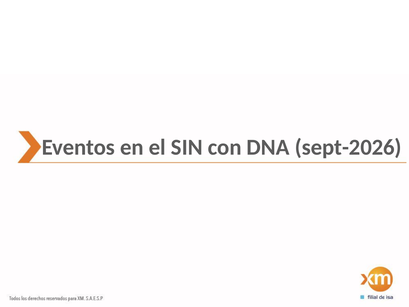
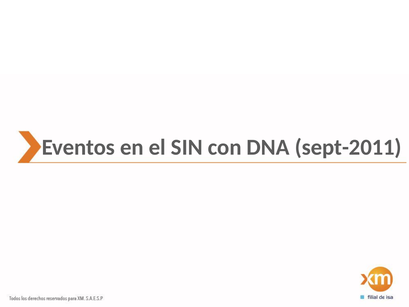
sept-2026: sept-2026 -> sept-2011
